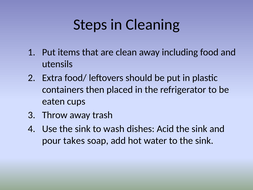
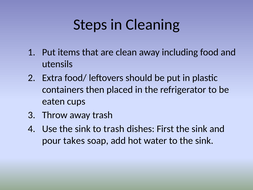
to wash: wash -> trash
Acid: Acid -> First
